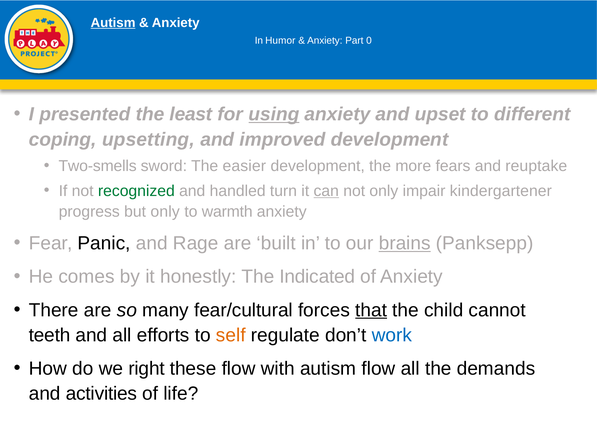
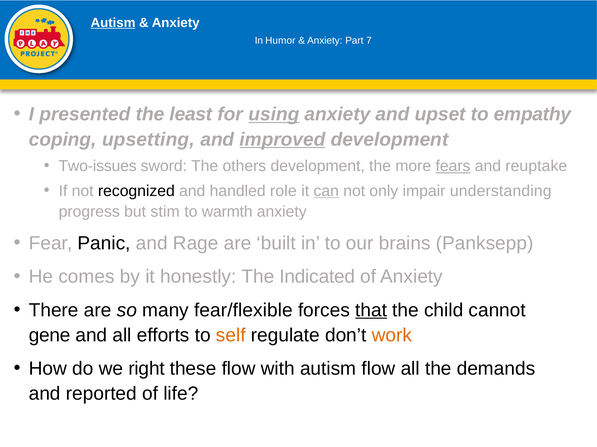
0: 0 -> 7
different: different -> empathy
improved underline: none -> present
Two-smells: Two-smells -> Two-issues
easier: easier -> others
fears underline: none -> present
recognized colour: green -> black
turn: turn -> role
kindergartener: kindergartener -> understanding
but only: only -> stim
brains underline: present -> none
fear/cultural: fear/cultural -> fear/flexible
teeth: teeth -> gene
work colour: blue -> orange
activities: activities -> reported
